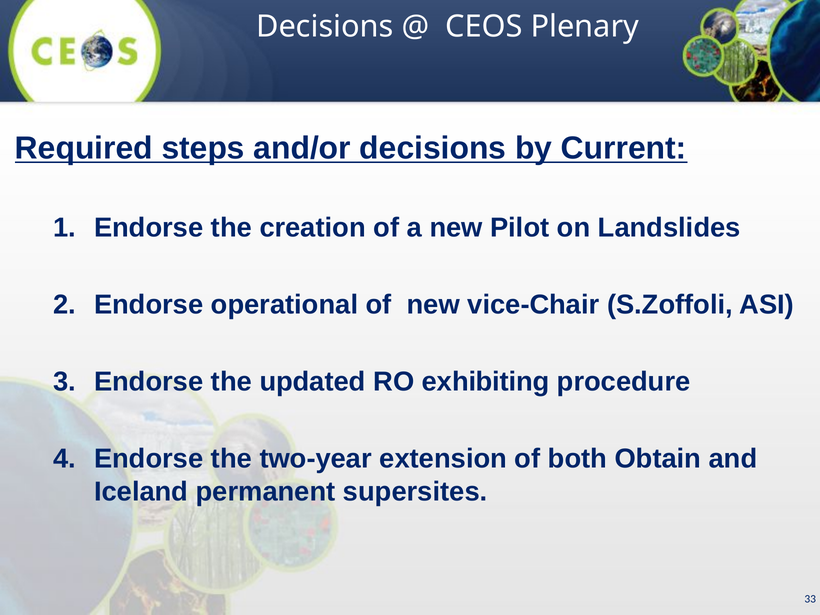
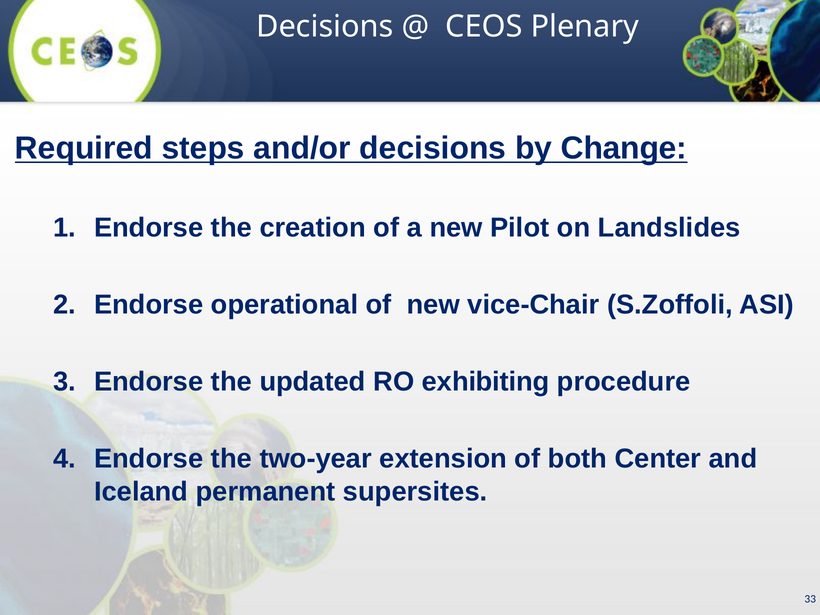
Current: Current -> Change
Obtain: Obtain -> Center
